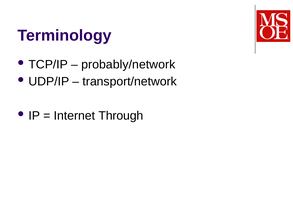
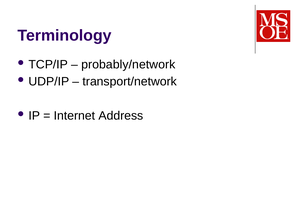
Through: Through -> Address
